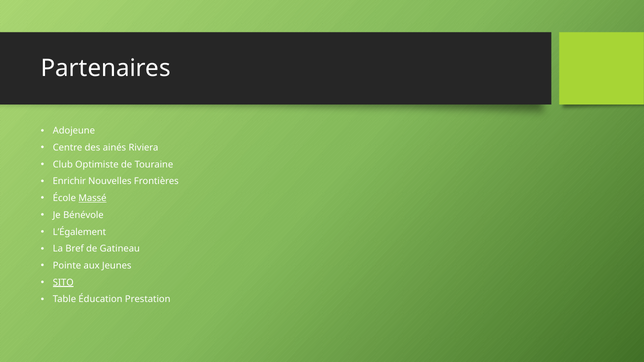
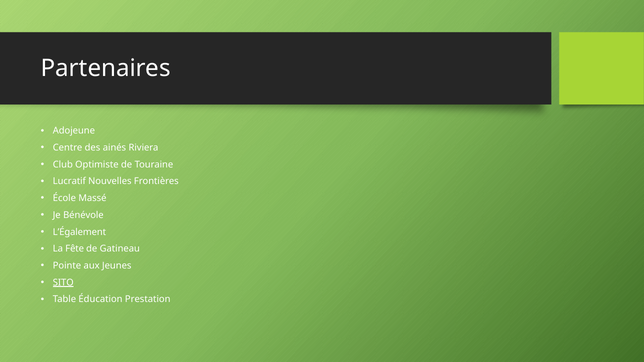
Enrichir: Enrichir -> Lucratif
Massé underline: present -> none
Bref: Bref -> Fête
